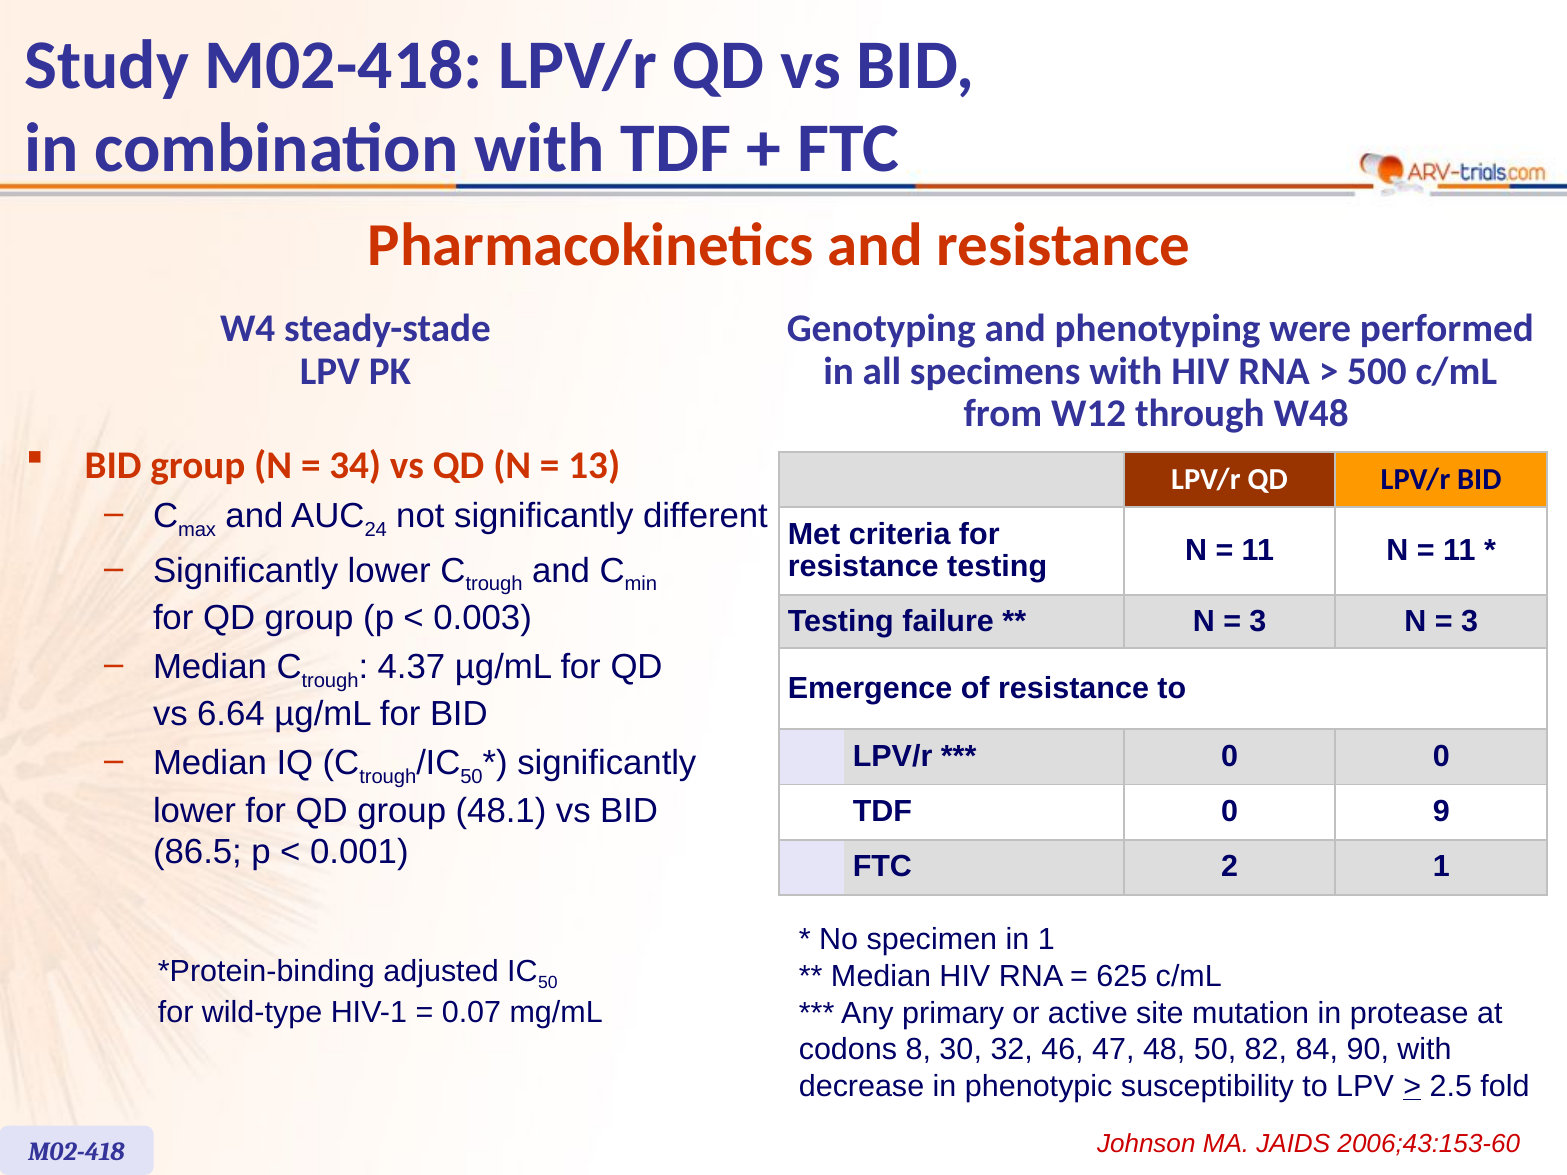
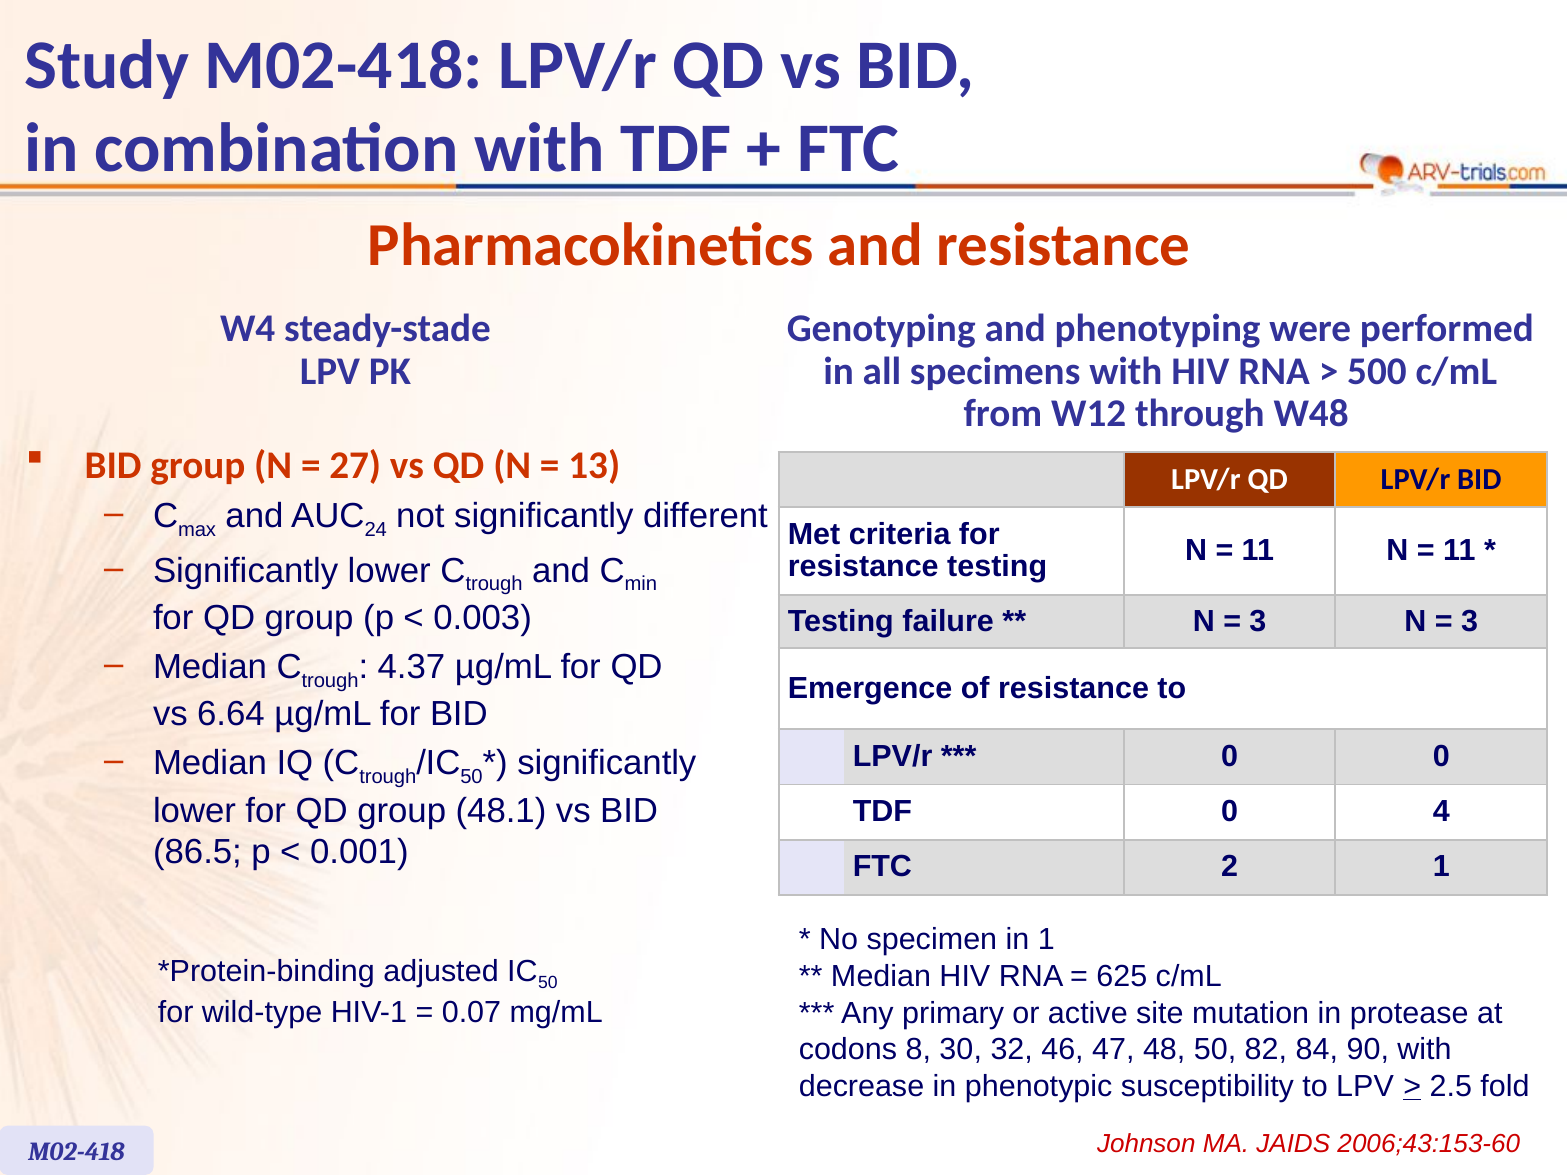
34: 34 -> 27
9: 9 -> 4
